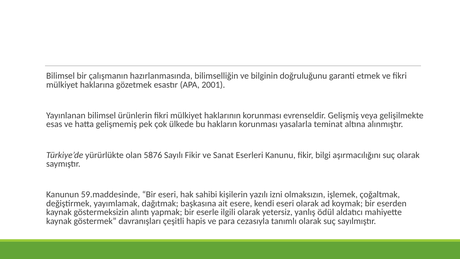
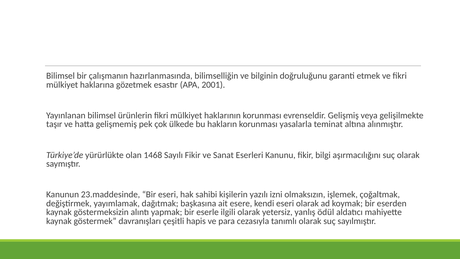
esas: esas -> taşır
5876: 5876 -> 1468
59.maddesinde: 59.maddesinde -> 23.maddesinde
